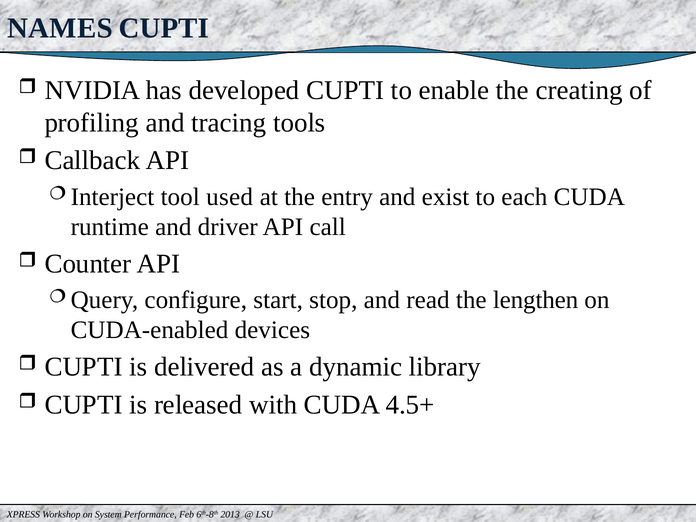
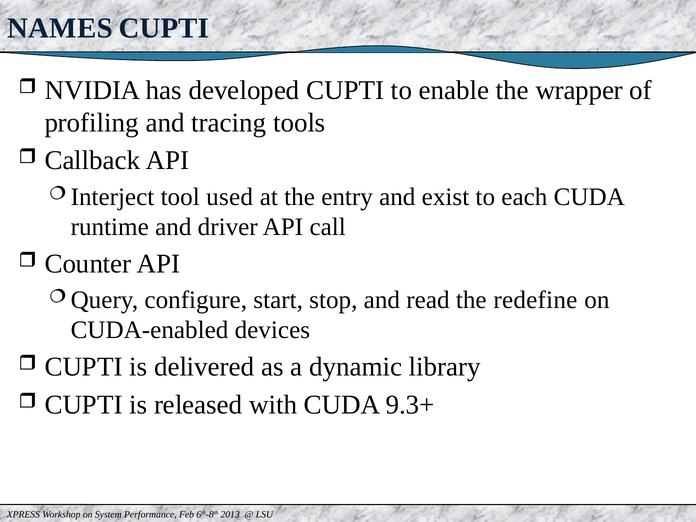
creating: creating -> wrapper
lengthen: lengthen -> redefine
4.5+: 4.5+ -> 9.3+
